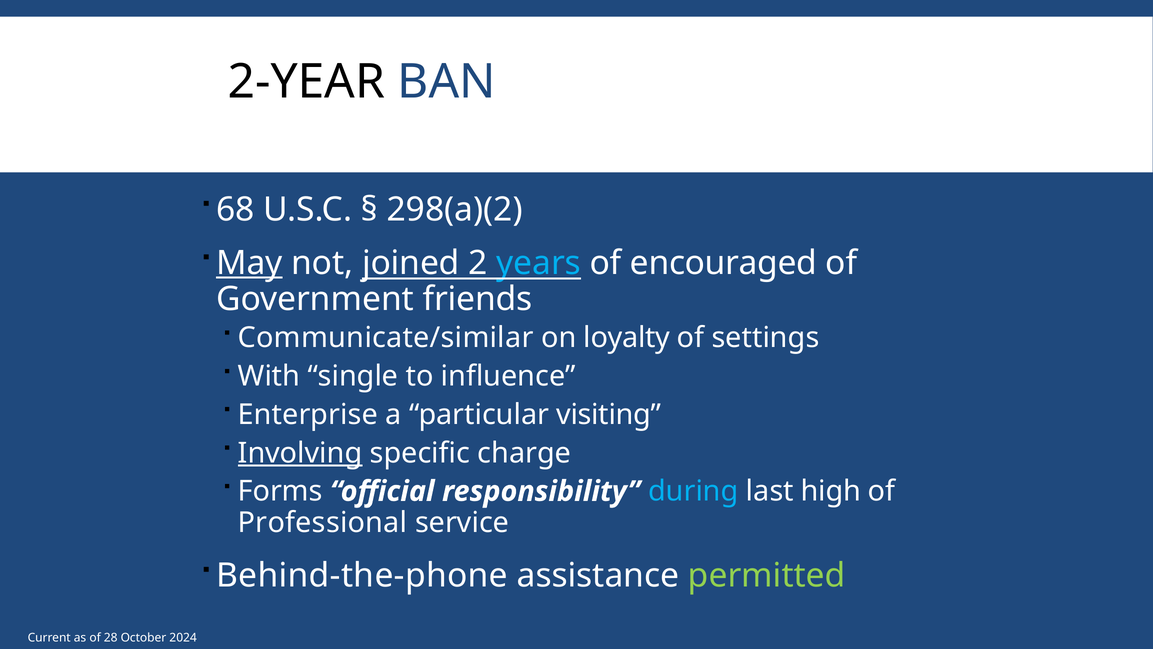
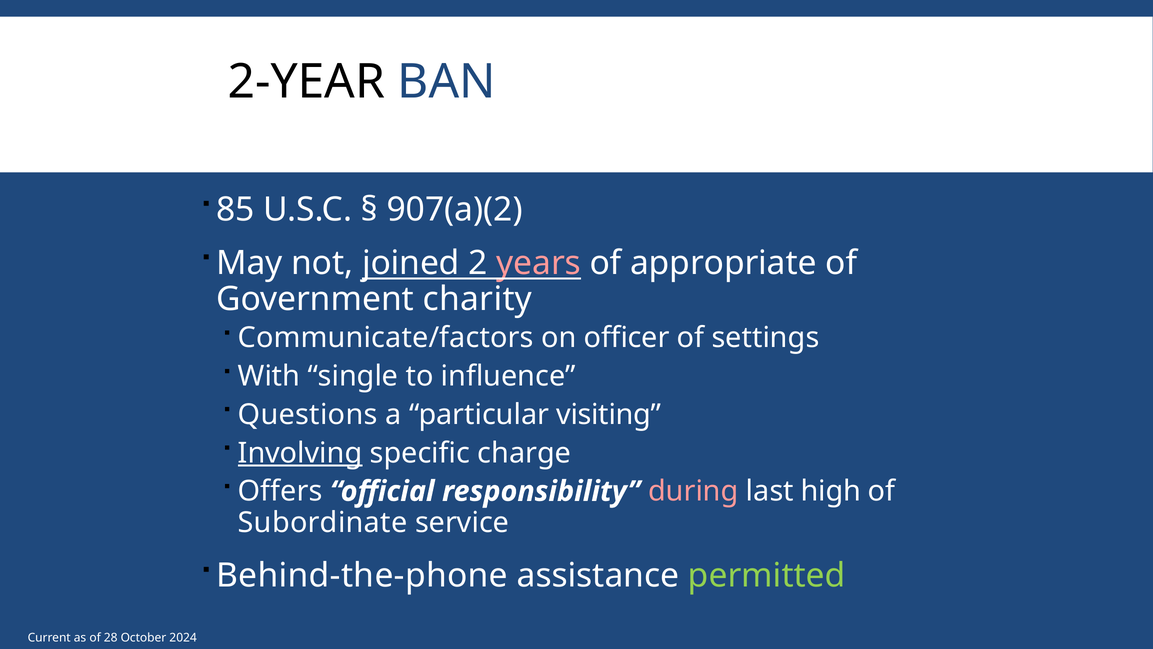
68: 68 -> 85
298(a)(2: 298(a)(2 -> 907(a)(2
May underline: present -> none
years colour: light blue -> pink
encouraged: encouraged -> appropriate
friends: friends -> charity
Communicate/similar: Communicate/similar -> Communicate/factors
loyalty: loyalty -> officer
Enterprise: Enterprise -> Questions
Forms: Forms -> Offers
during colour: light blue -> pink
Professional: Professional -> Subordinate
